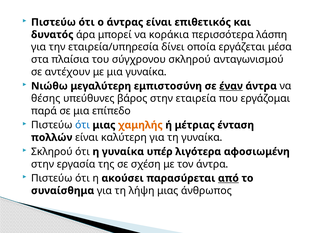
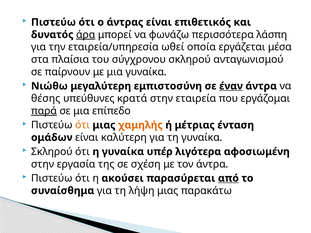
άρα underline: none -> present
κοράκια: κοράκια -> φωνάζω
δίνει: δίνει -> ωθεί
αντέχουν: αντέχουν -> παίρνουν
βάρος: βάρος -> κρατά
παρά underline: none -> present
ότι at (82, 125) colour: blue -> orange
πολλών: πολλών -> ομάδων
άνθρωπος: άνθρωπος -> παρακάτω
